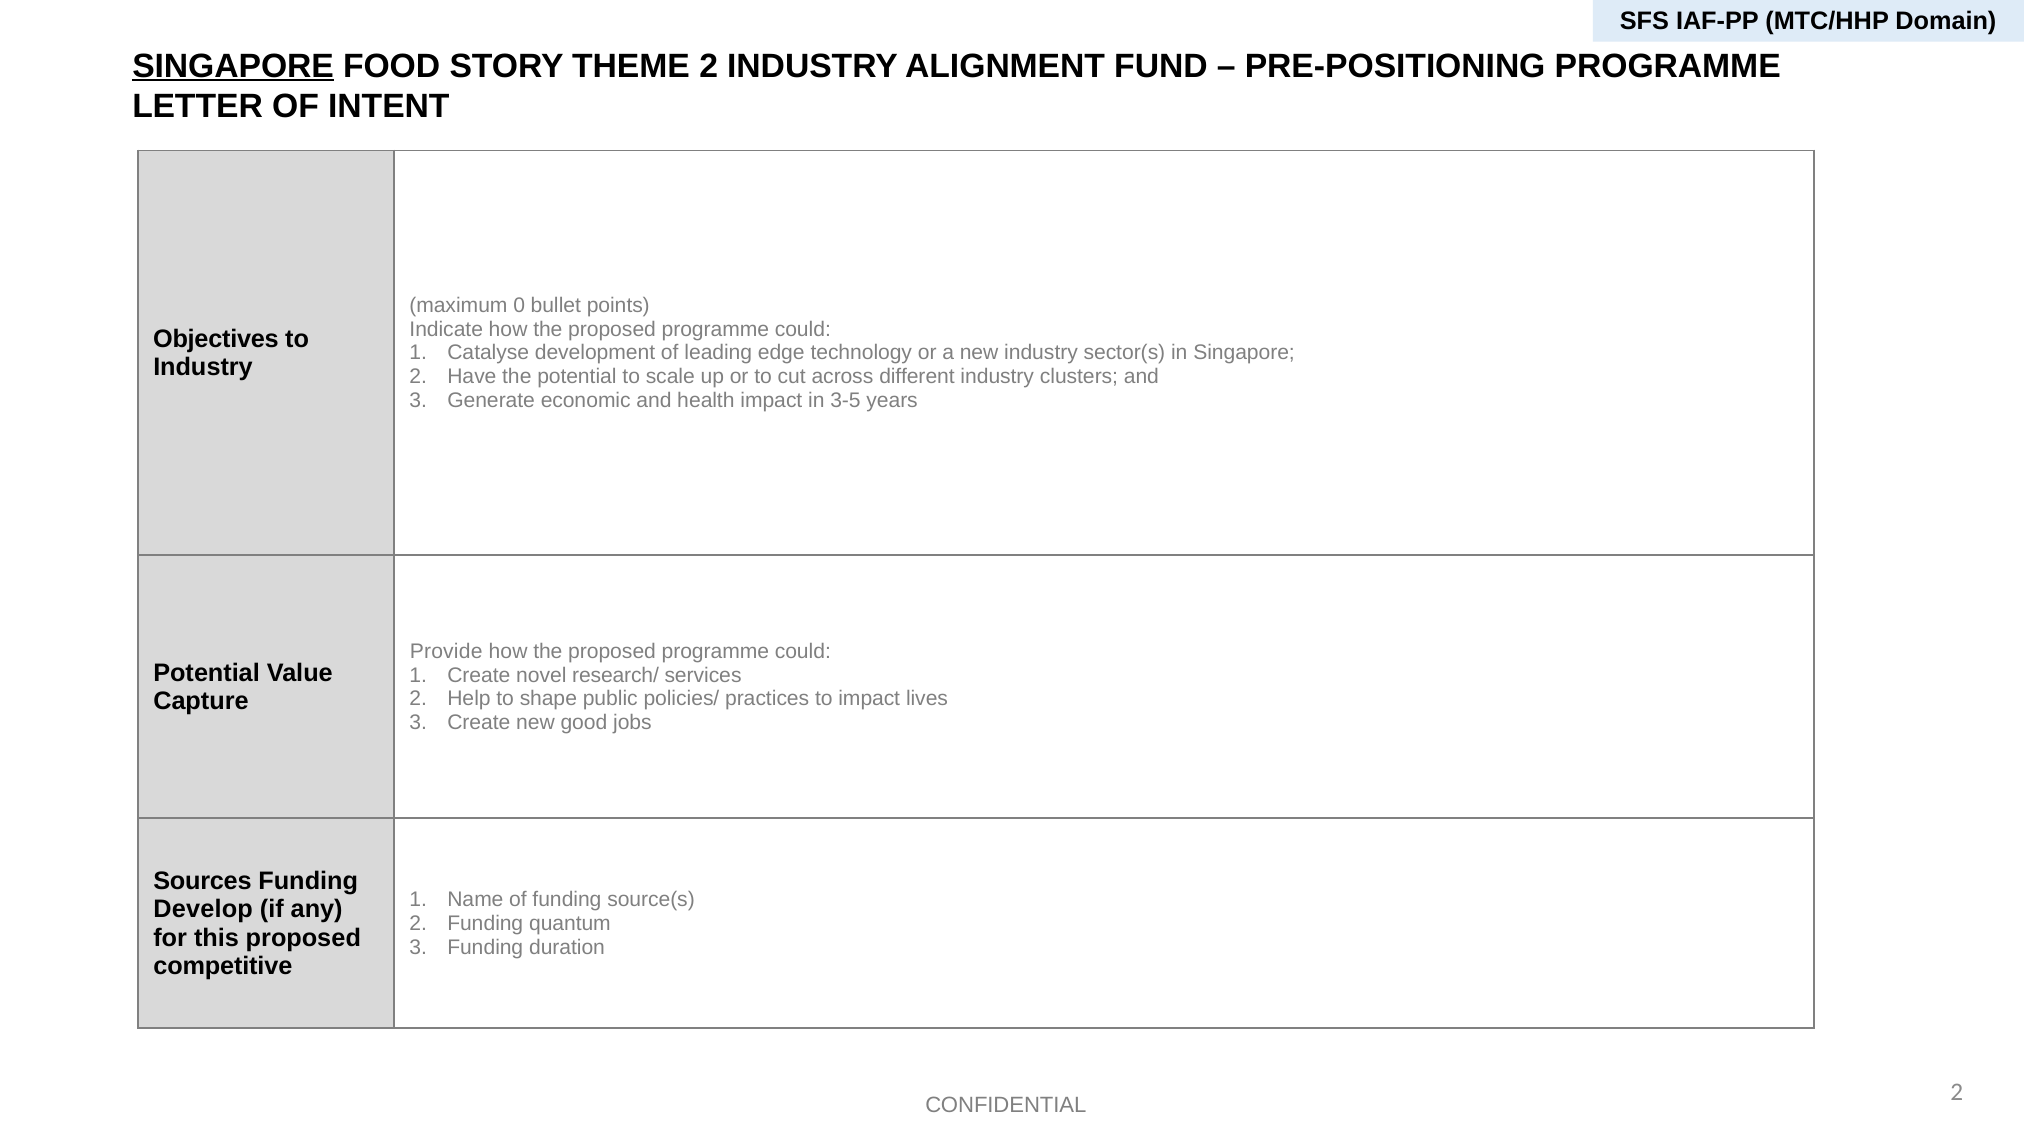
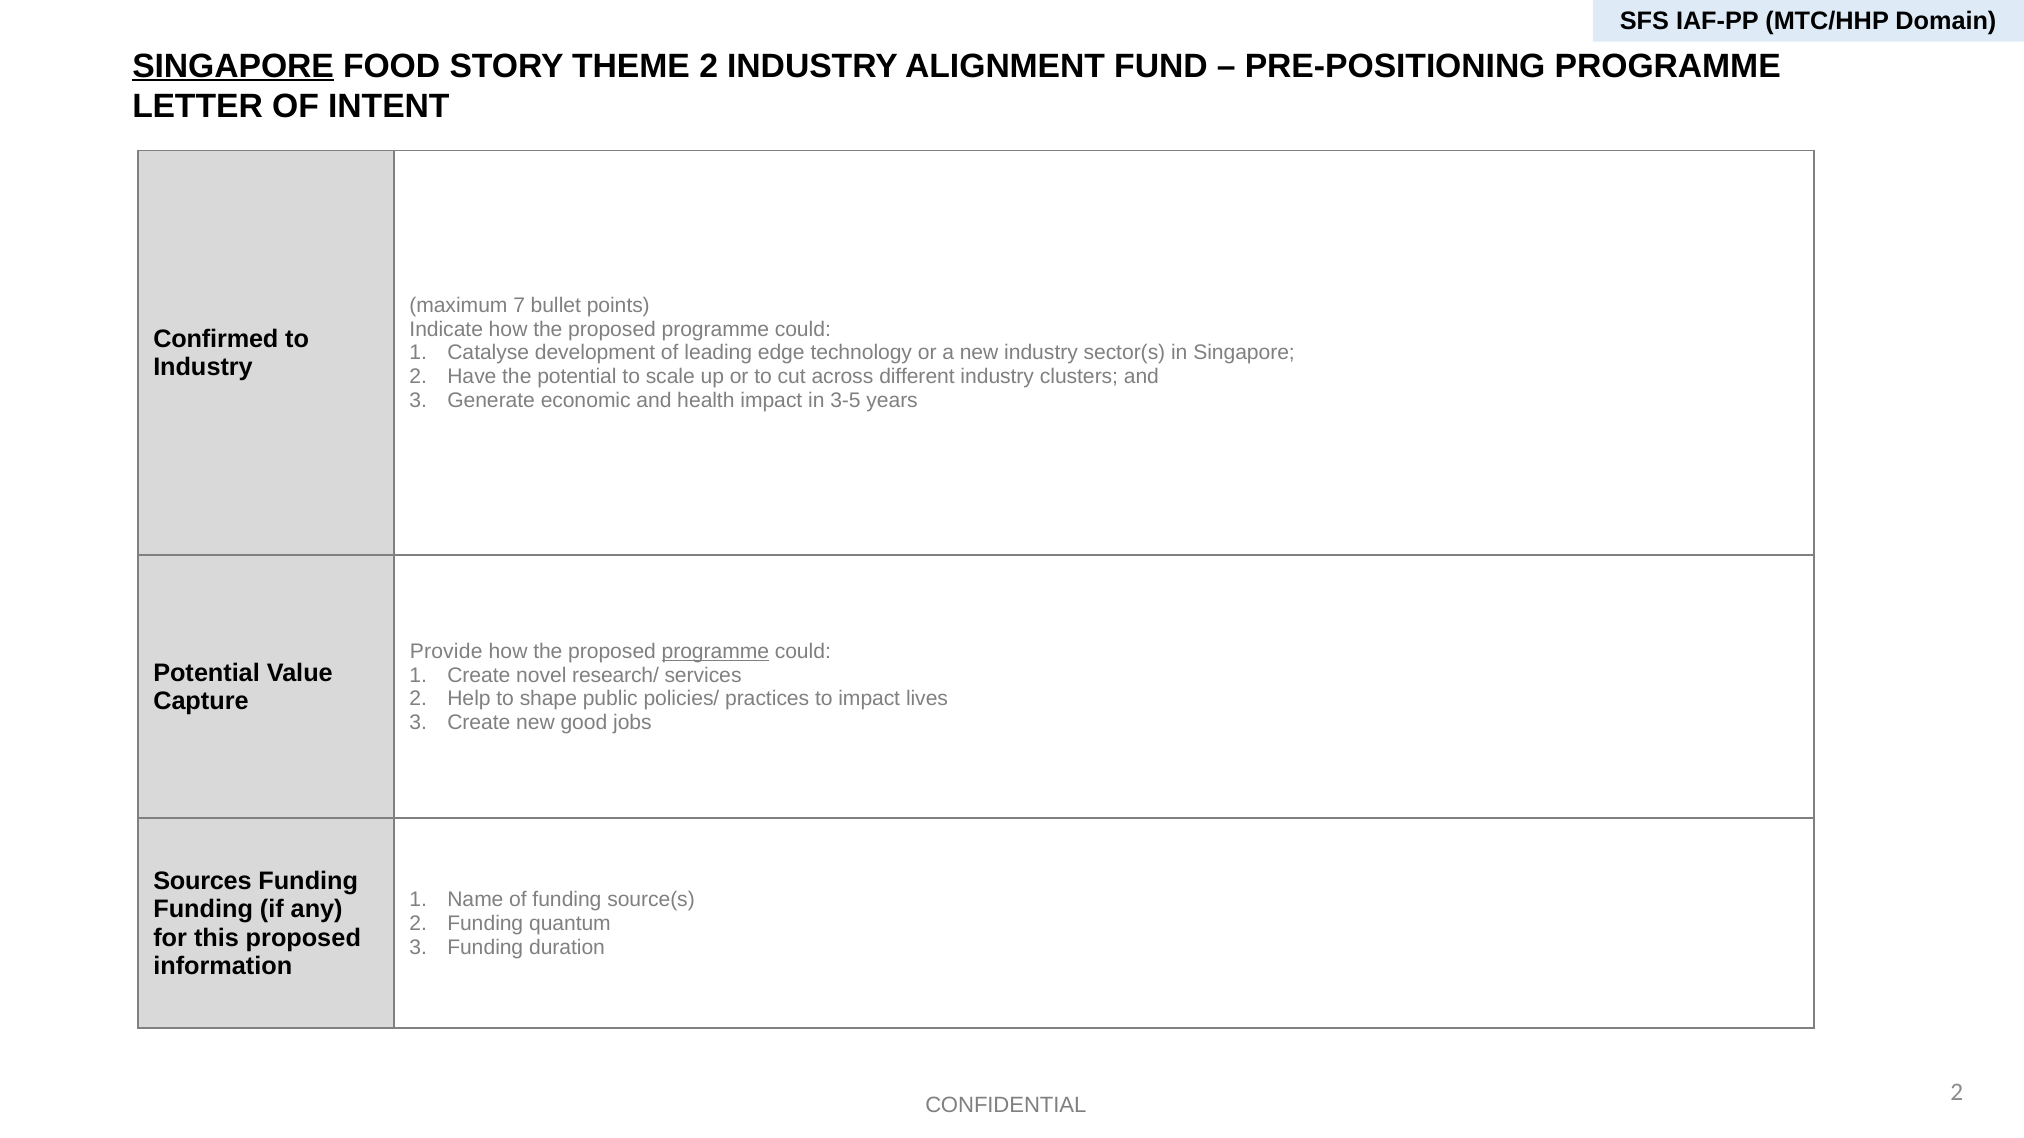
0: 0 -> 7
Objectives: Objectives -> Confirmed
programme at (715, 652) underline: none -> present
Develop at (203, 910): Develop -> Funding
competitive: competitive -> information
